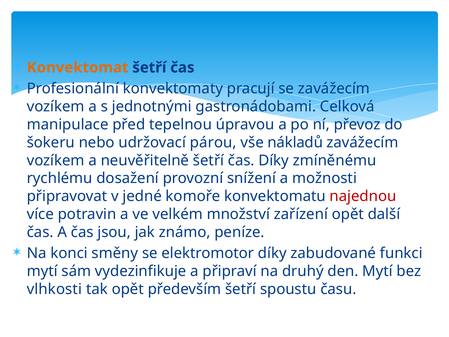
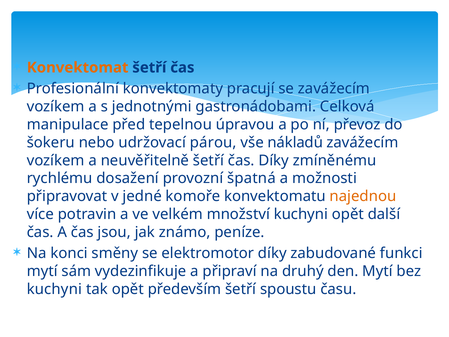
snížení: snížení -> špatná
najednou colour: red -> orange
množství zařízení: zařízení -> kuchyni
vlhkosti at (54, 289): vlhkosti -> kuchyni
